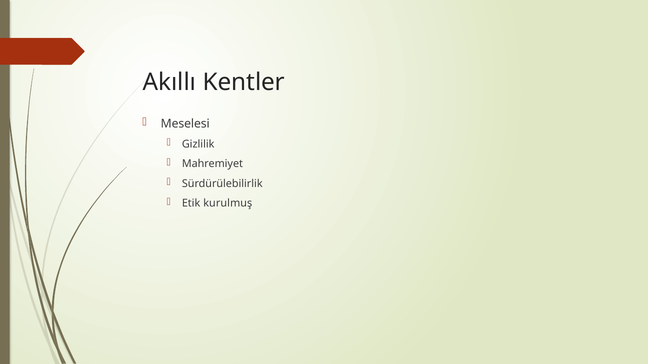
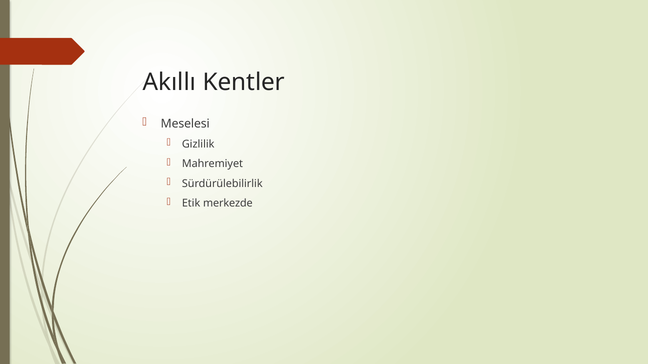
kurulmuş: kurulmuş -> merkezde
